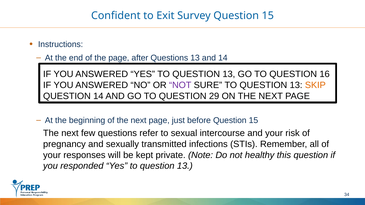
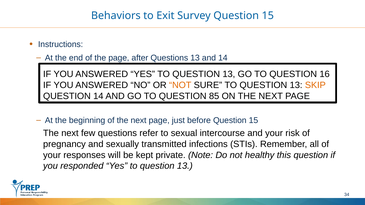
Confident: Confident -> Behaviors
NOT at (180, 85) colour: purple -> orange
29: 29 -> 85
